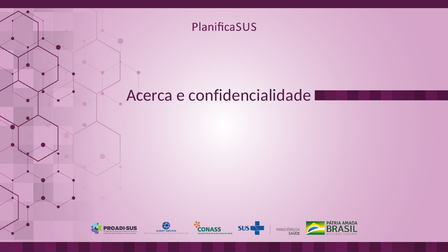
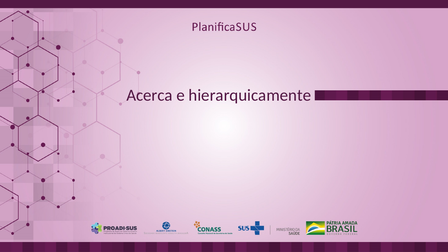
confidencialidade: confidencialidade -> hierarquicamente
